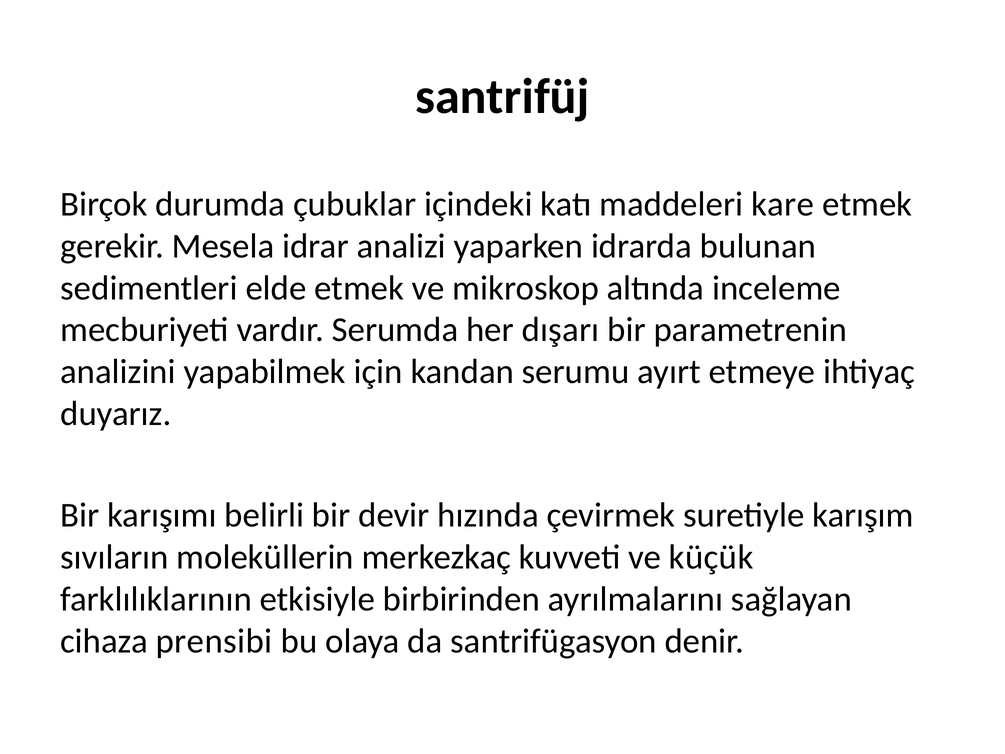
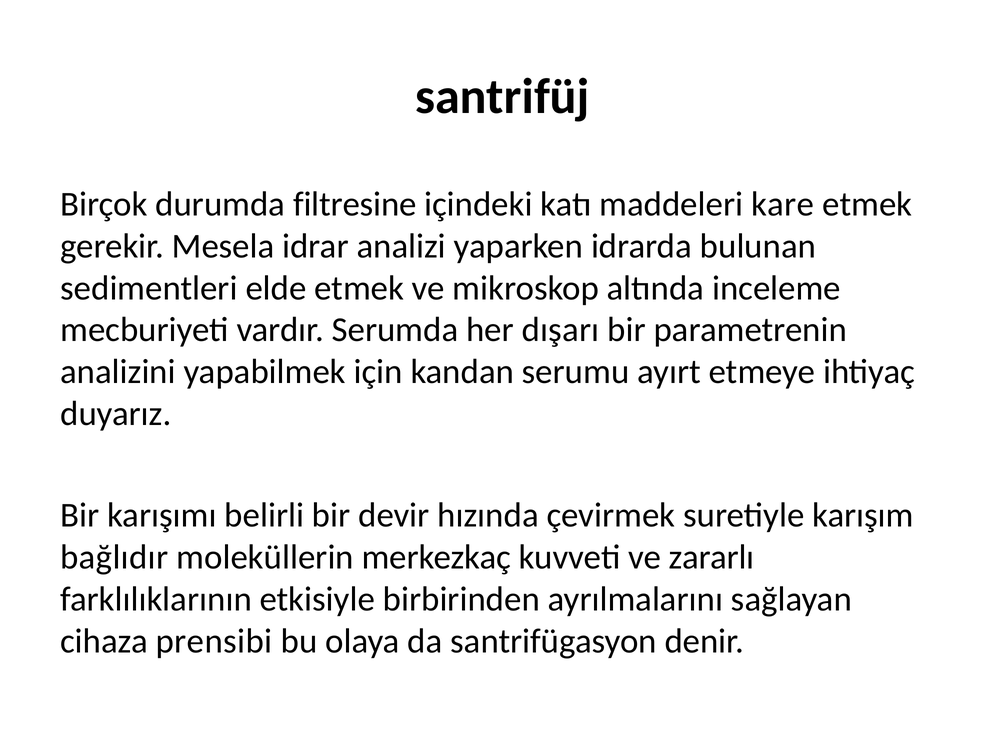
çubuklar: çubuklar -> filtresine
sıvıların: sıvıların -> bağlıdır
küçük: küçük -> zararlı
